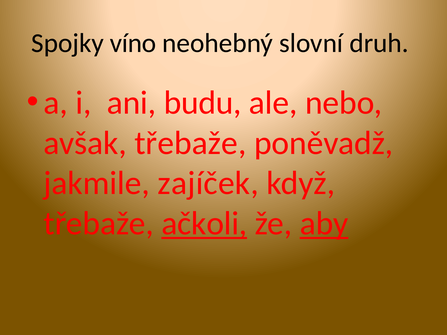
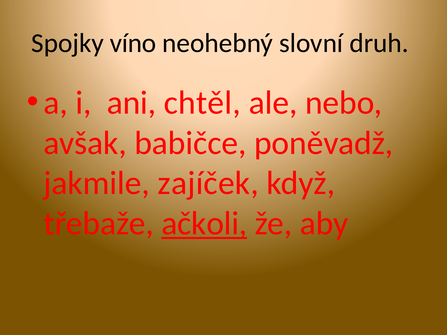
budu: budu -> chtěl
avšak třebaže: třebaže -> babičce
aby underline: present -> none
